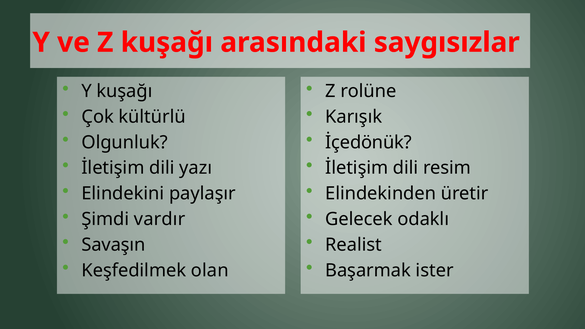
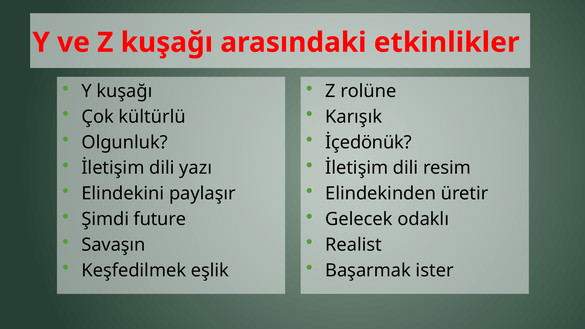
saygısızlar: saygısızlar -> etkinlikler
vardır: vardır -> future
olan: olan -> eşlik
